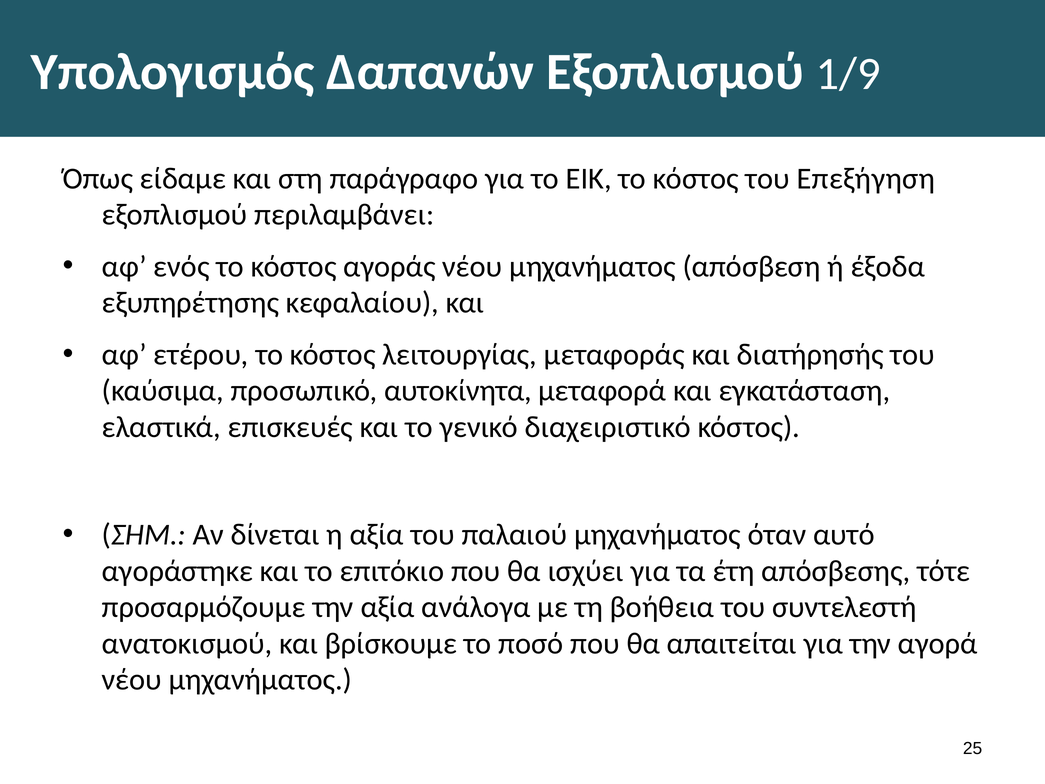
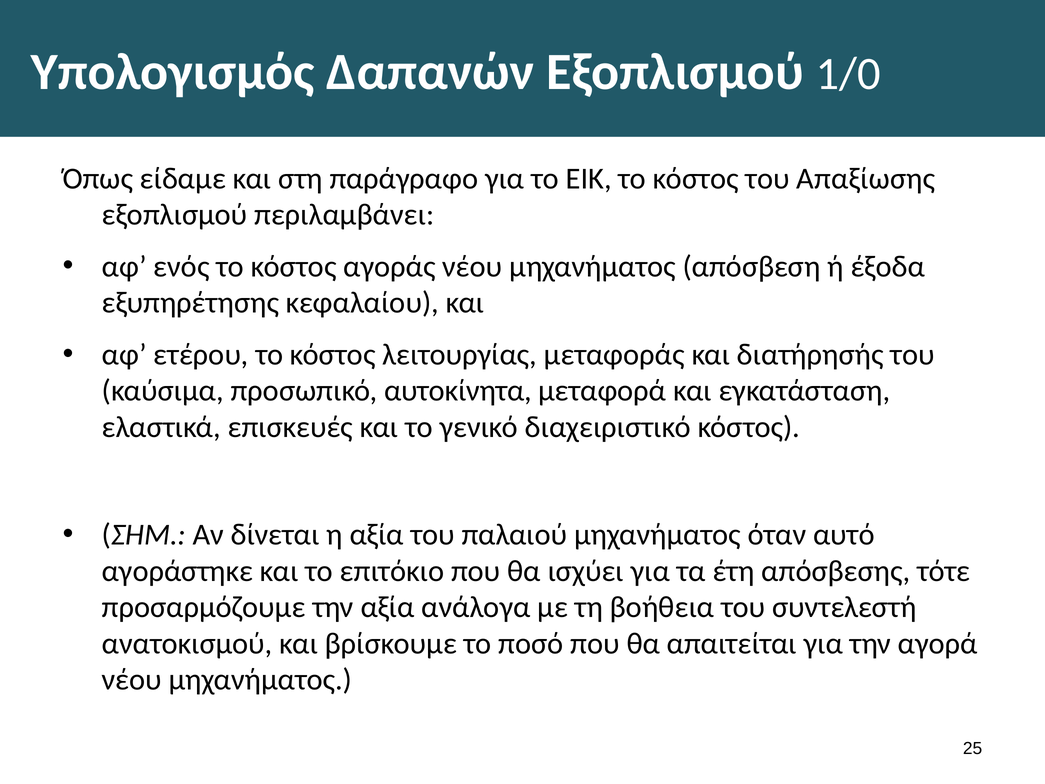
1/9: 1/9 -> 1/0
Επεξήγηση: Επεξήγηση -> Απαξίωσης
